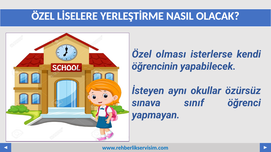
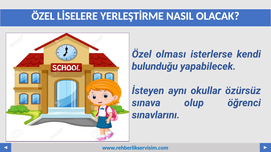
öğrencinin: öğrencinin -> bulunduğu
sınıf: sınıf -> olup
yapmayan: yapmayan -> sınavlarını
